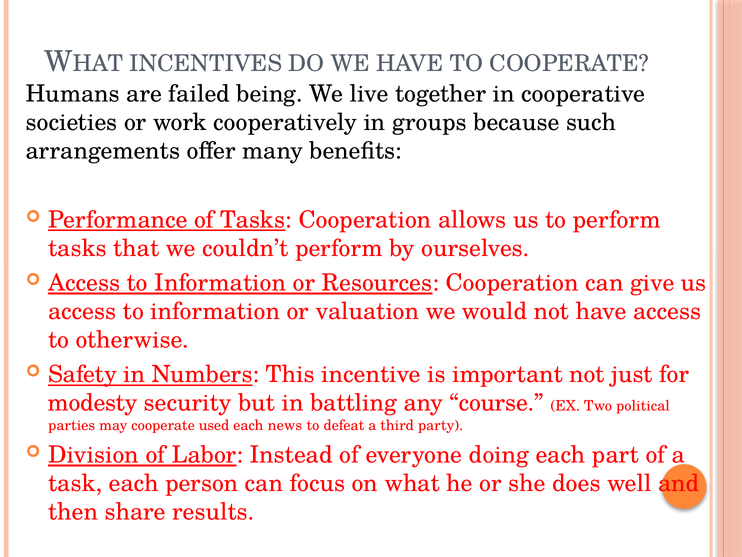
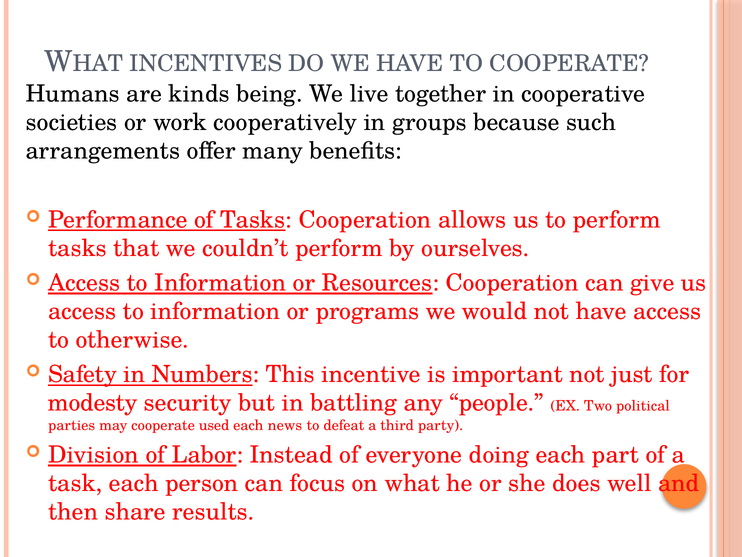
failed: failed -> kinds
valuation: valuation -> programs
course: course -> people
